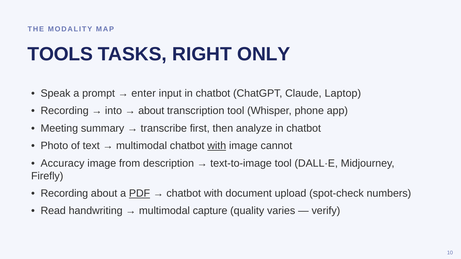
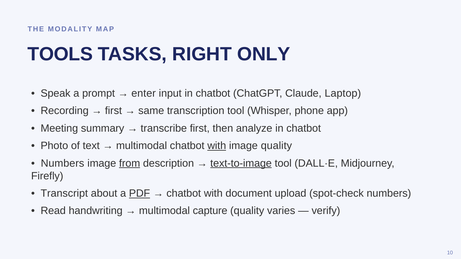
into at (113, 111): into -> first
about at (151, 111): about -> same
image cannot: cannot -> quality
Accuracy at (63, 163): Accuracy -> Numbers
from underline: none -> present
text-to-image underline: none -> present
Recording at (64, 194): Recording -> Transcript
